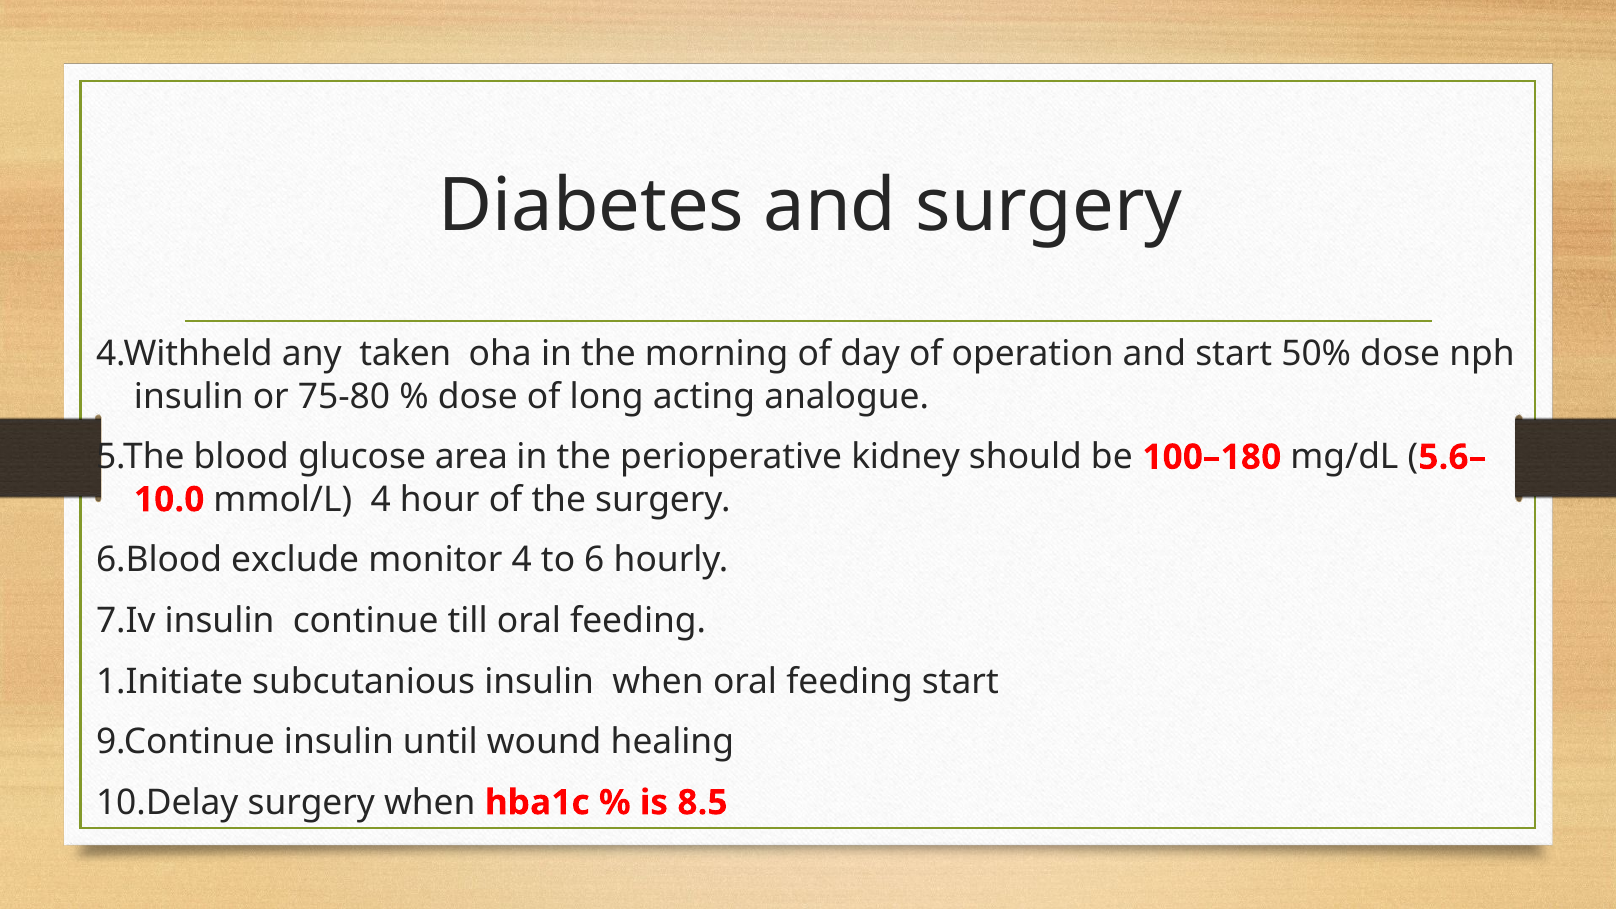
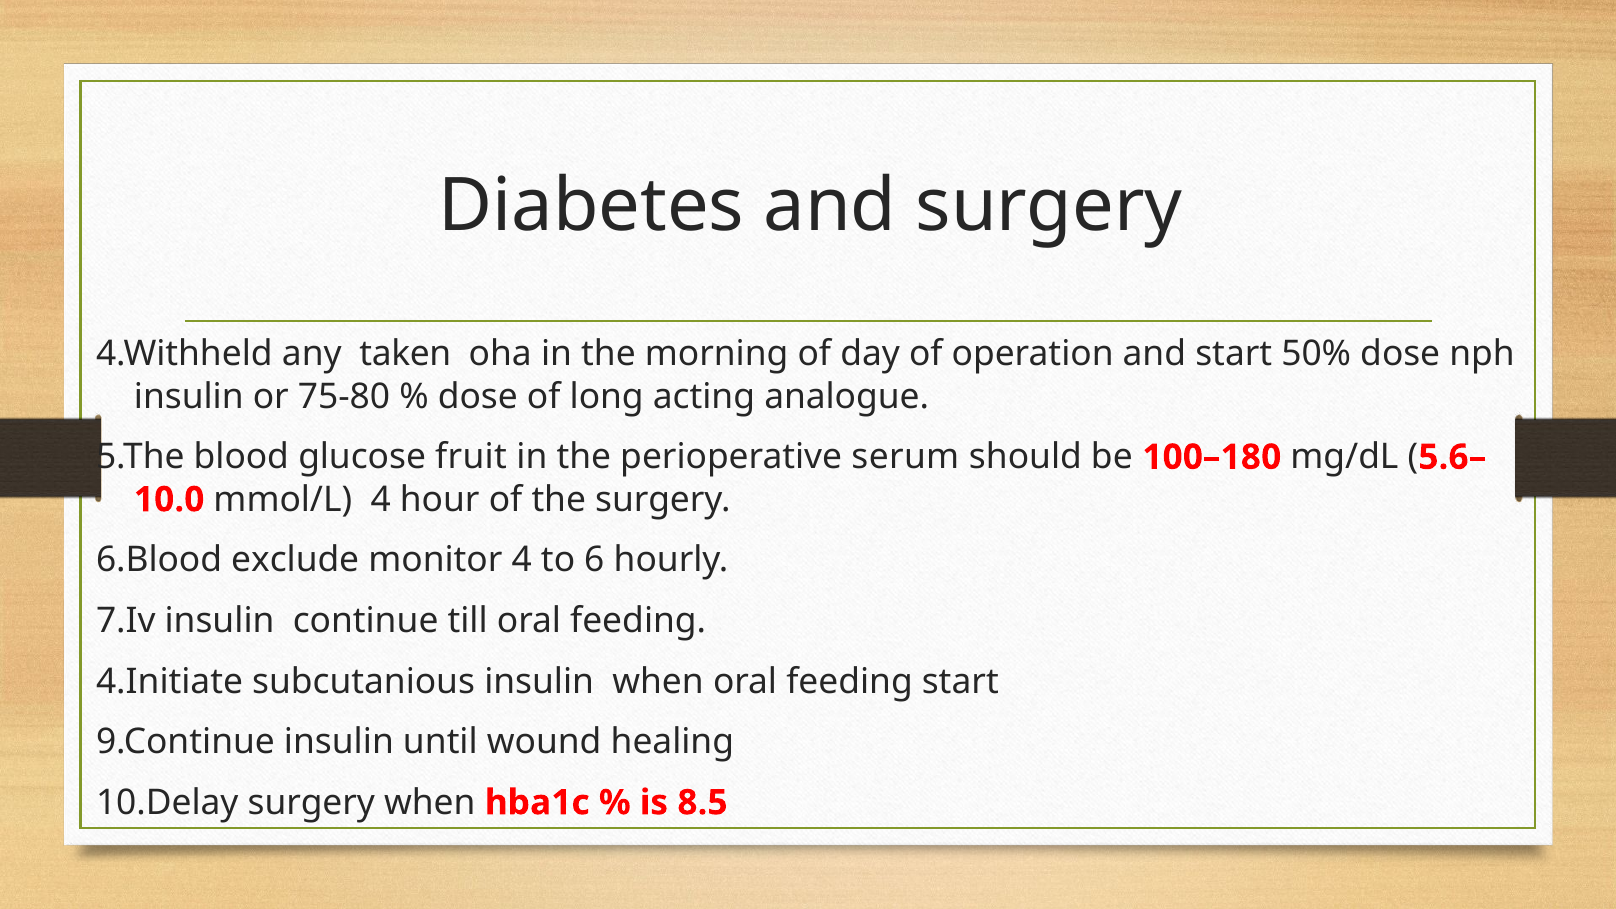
area: area -> fruit
kidney: kidney -> serum
1.Initiate: 1.Initiate -> 4.Initiate
